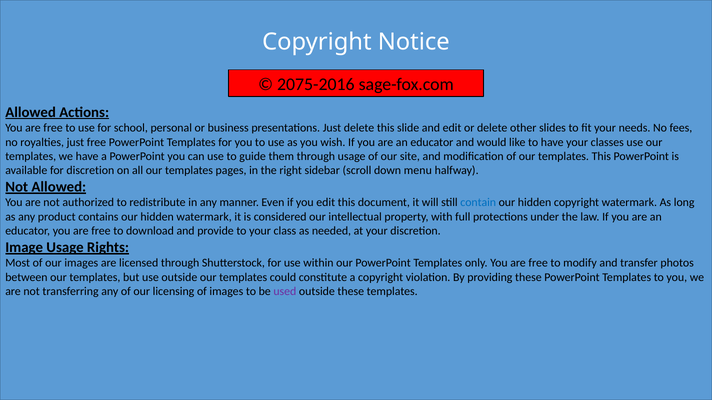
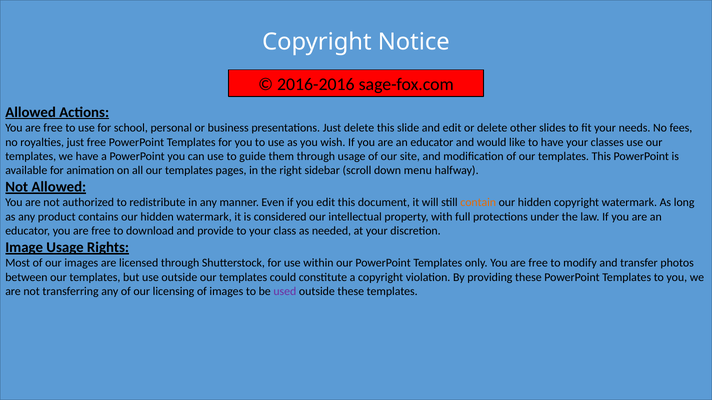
2075-2016: 2075-2016 -> 2016-2016
for discretion: discretion -> animation
contain colour: blue -> orange
